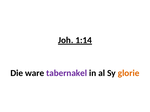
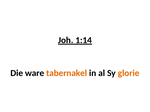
tabernakel colour: purple -> orange
